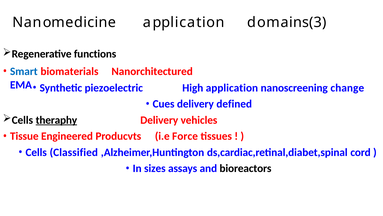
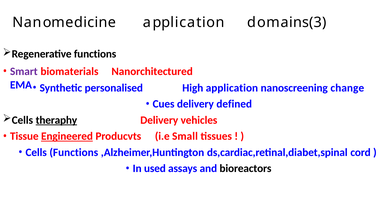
Smart colour: blue -> purple
piezoelectric: piezoelectric -> personalised
Engineered underline: none -> present
Force: Force -> Small
Cells Classified: Classified -> Functions
sizes: sizes -> used
